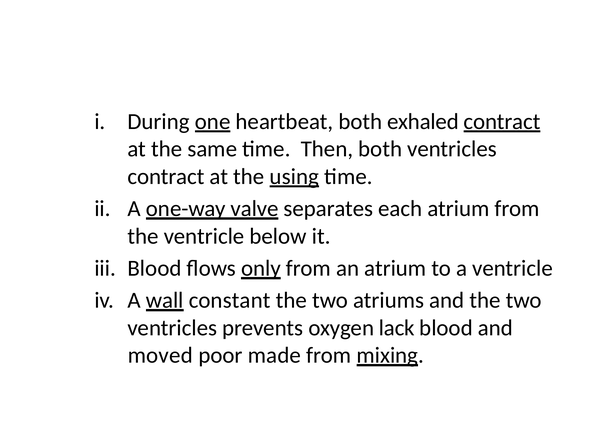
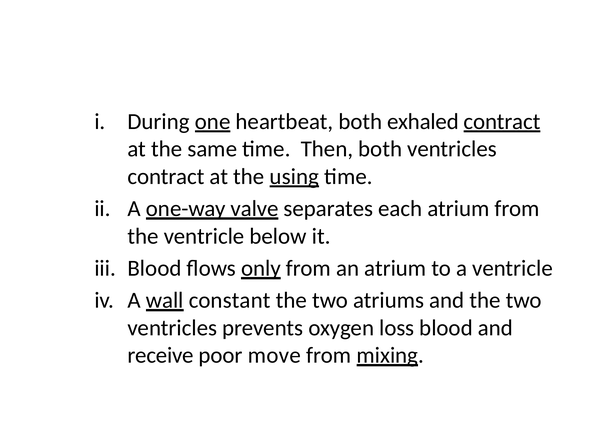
lack: lack -> loss
moved: moved -> receive
made: made -> move
